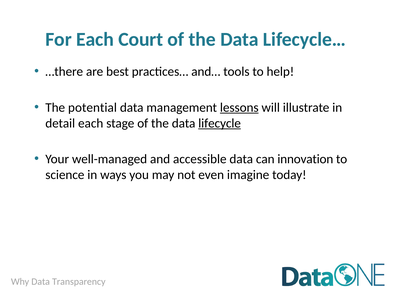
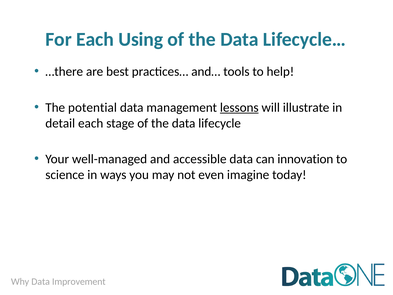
Court: Court -> Using
lifecycle underline: present -> none
Transparency: Transparency -> Improvement
